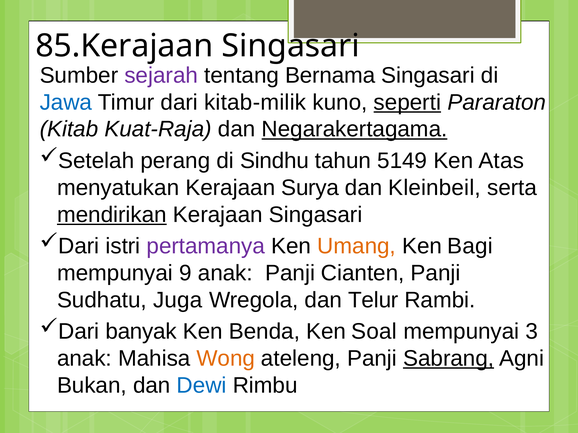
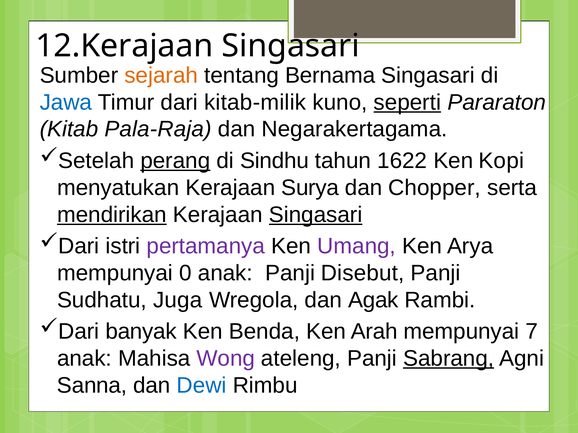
85.Kerajaan: 85.Kerajaan -> 12.Kerajaan
sejarah colour: purple -> orange
Kuat-Raja: Kuat-Raja -> Pala-Raja
Negarakertagama underline: present -> none
perang underline: none -> present
5149: 5149 -> 1622
Atas: Atas -> Kopi
Kleinbeil: Kleinbeil -> Chopper
Singasari at (316, 215) underline: none -> present
Umang colour: orange -> purple
Bagi: Bagi -> Arya
9: 9 -> 0
Cianten: Cianten -> Disebut
Telur: Telur -> Agak
Soal: Soal -> Arah
3: 3 -> 7
Wong colour: orange -> purple
Bukan: Bukan -> Sanna
